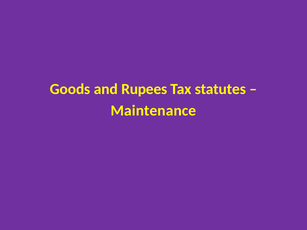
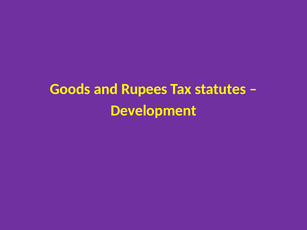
Maintenance: Maintenance -> Development
